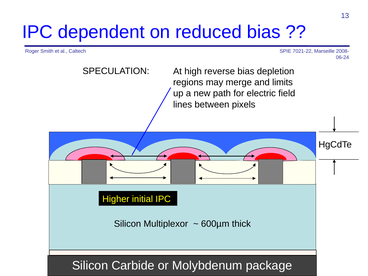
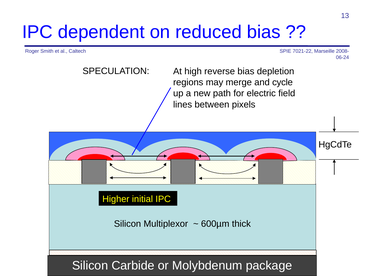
limits: limits -> cycle
